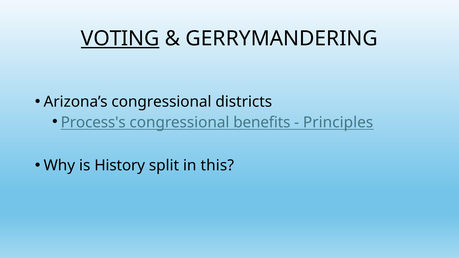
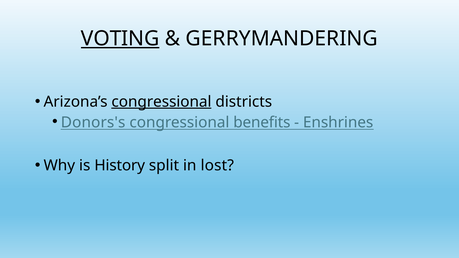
congressional at (161, 102) underline: none -> present
Process's: Process's -> Donors's
Principles: Principles -> Enshrines
this: this -> lost
